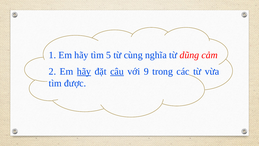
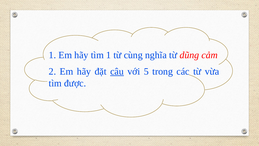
tìm 5: 5 -> 1
hãy at (84, 71) underline: present -> none
9: 9 -> 5
